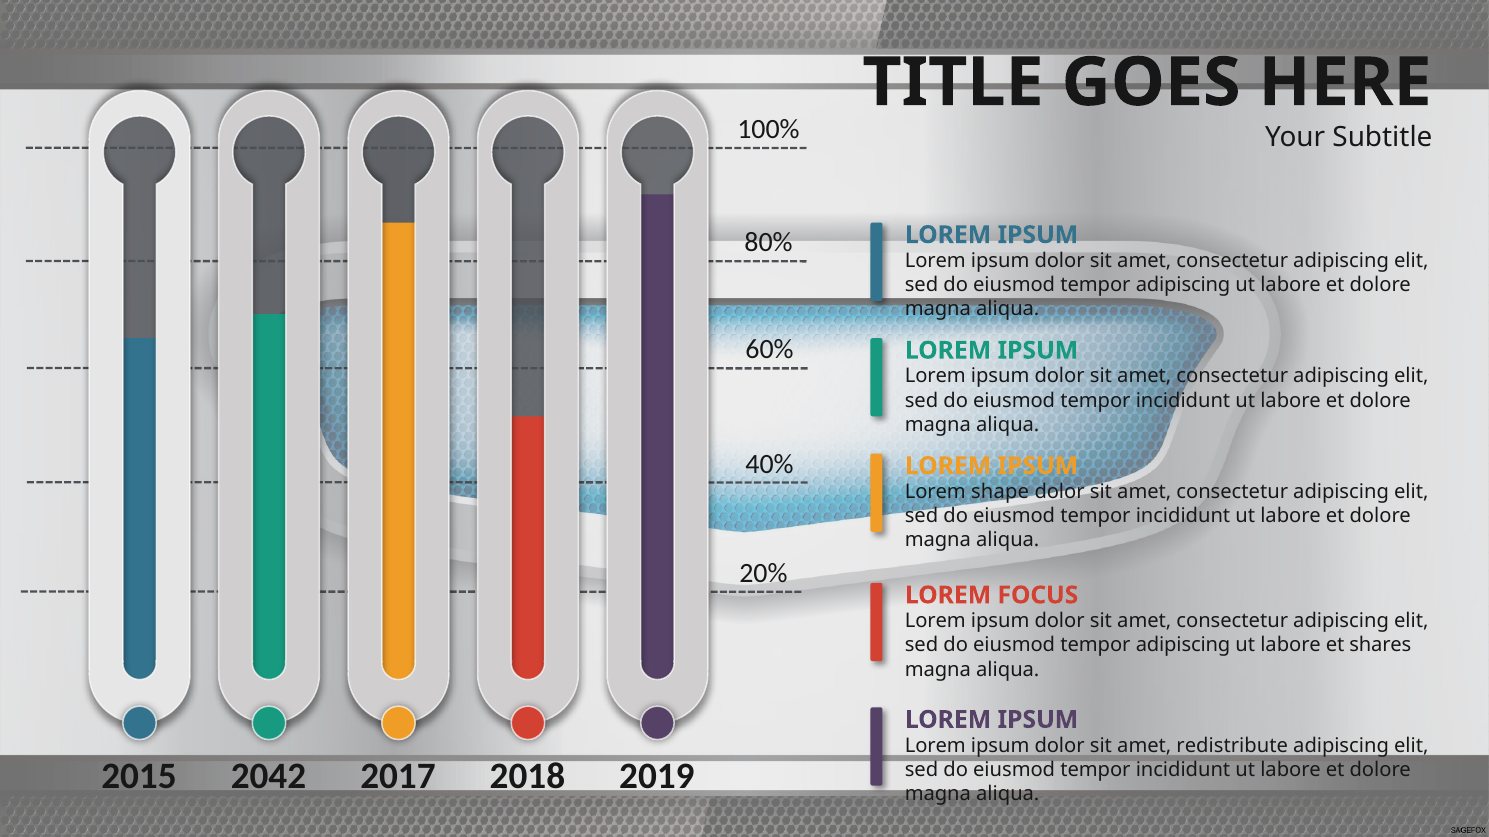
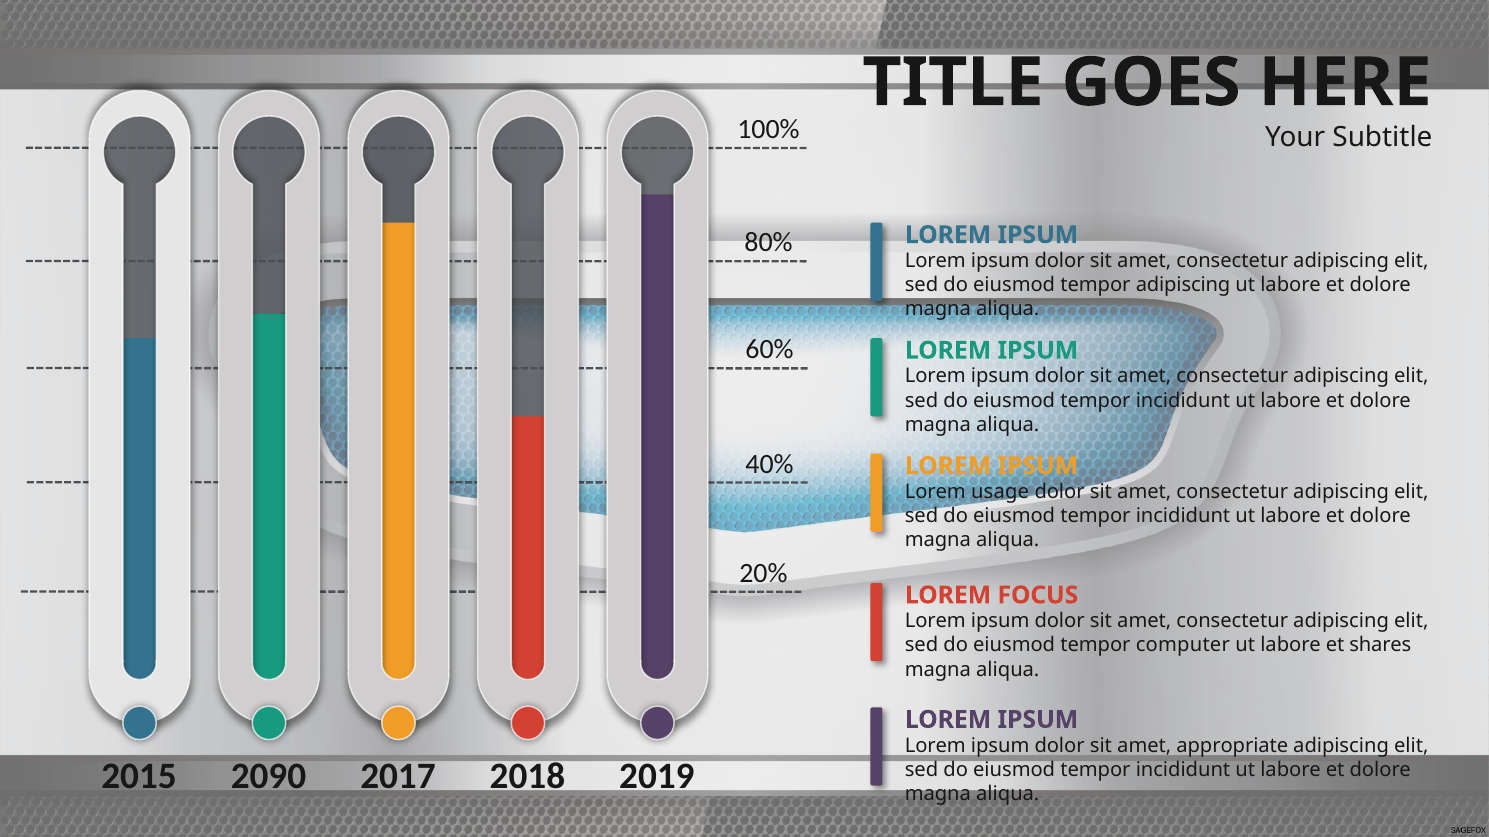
shape: shape -> usage
adipiscing at (1183, 646): adipiscing -> computer
redistribute: redistribute -> appropriate
2042: 2042 -> 2090
